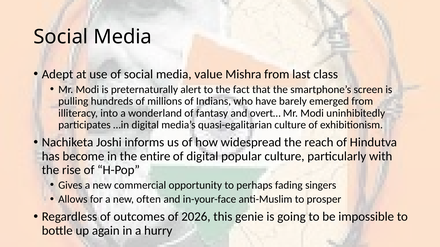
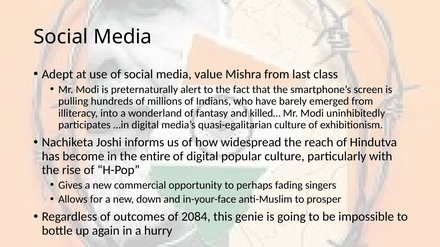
overt…: overt… -> killed…
often: often -> down
2026: 2026 -> 2084
